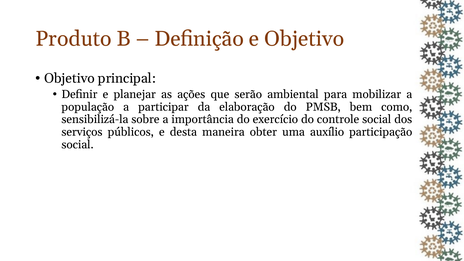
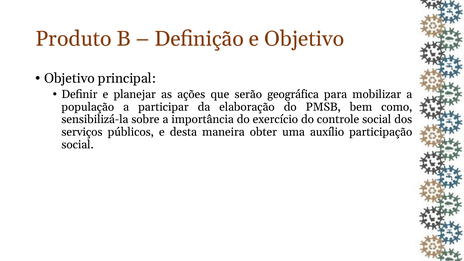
ambiental: ambiental -> geográfica
